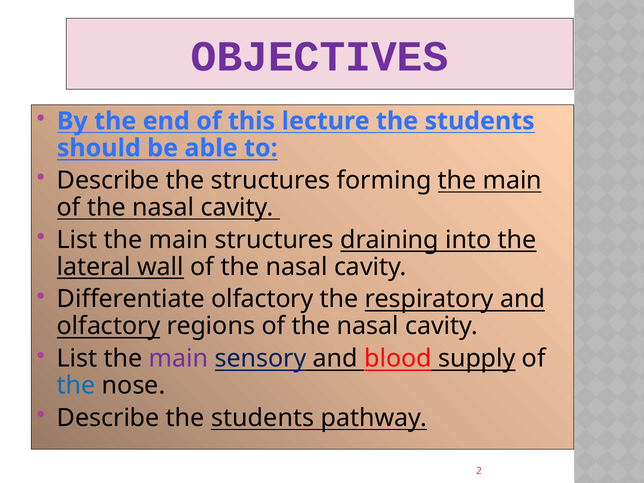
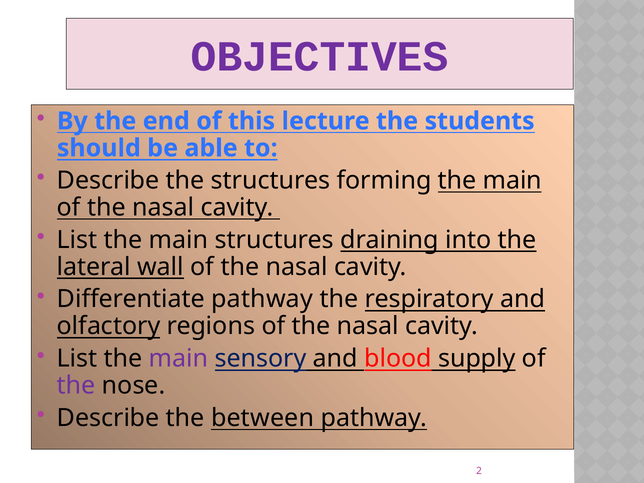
Differentiate olfactory: olfactory -> pathway
the at (76, 386) colour: blue -> purple
Describe the students: students -> between
